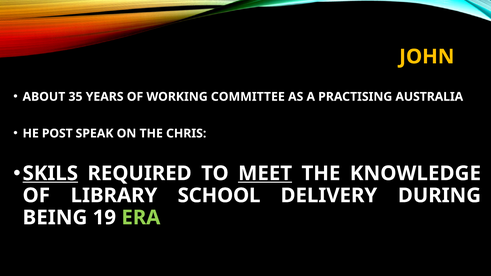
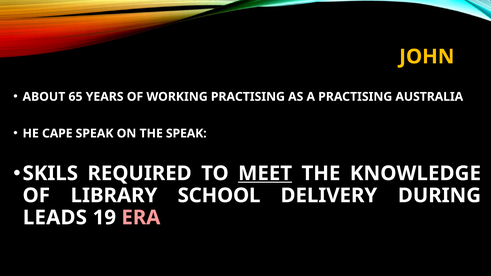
35: 35 -> 65
WORKING COMMITTEE: COMMITTEE -> PRACTISING
POST: POST -> CAPE
THE CHRIS: CHRIS -> SPEAK
SKILS underline: present -> none
BEING: BEING -> LEADS
ERA colour: light green -> pink
